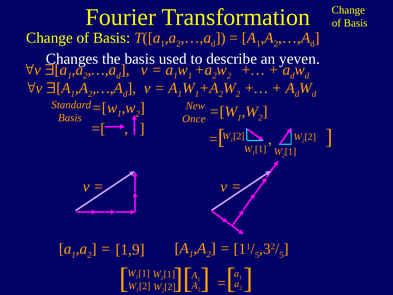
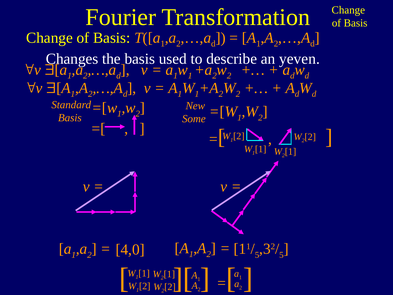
Once: Once -> Some
1,9: 1,9 -> 4,0
